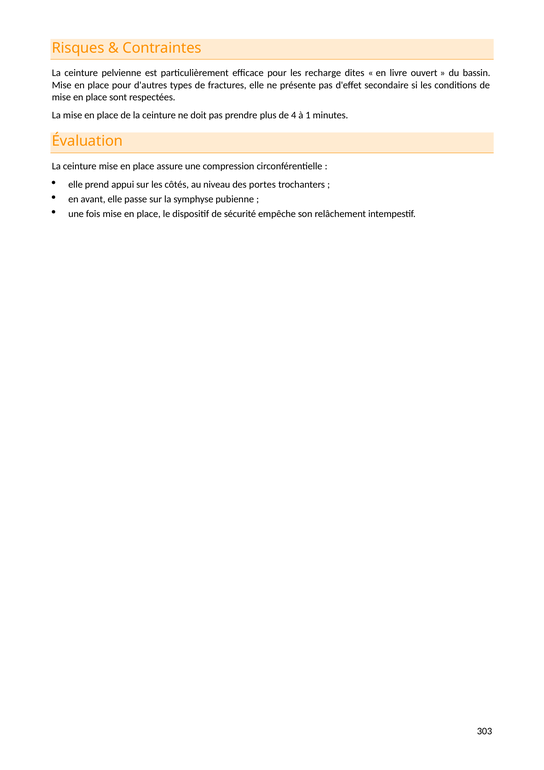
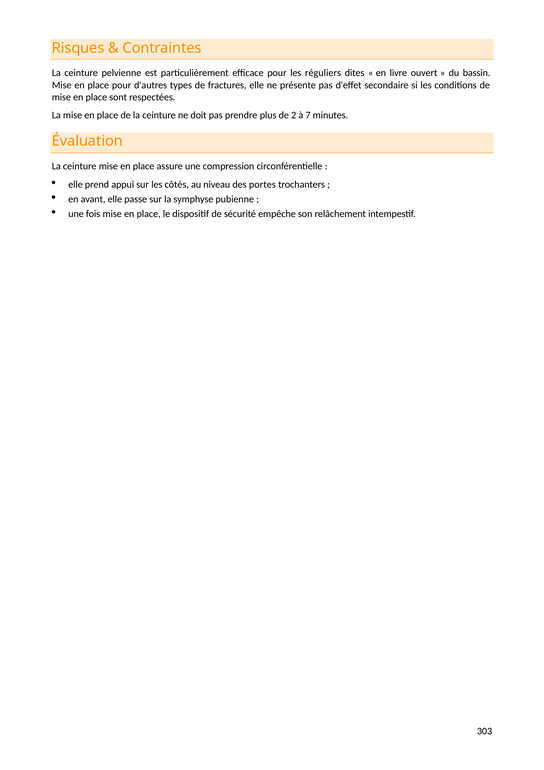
recharge: recharge -> réguliers
4: 4 -> 2
1: 1 -> 7
